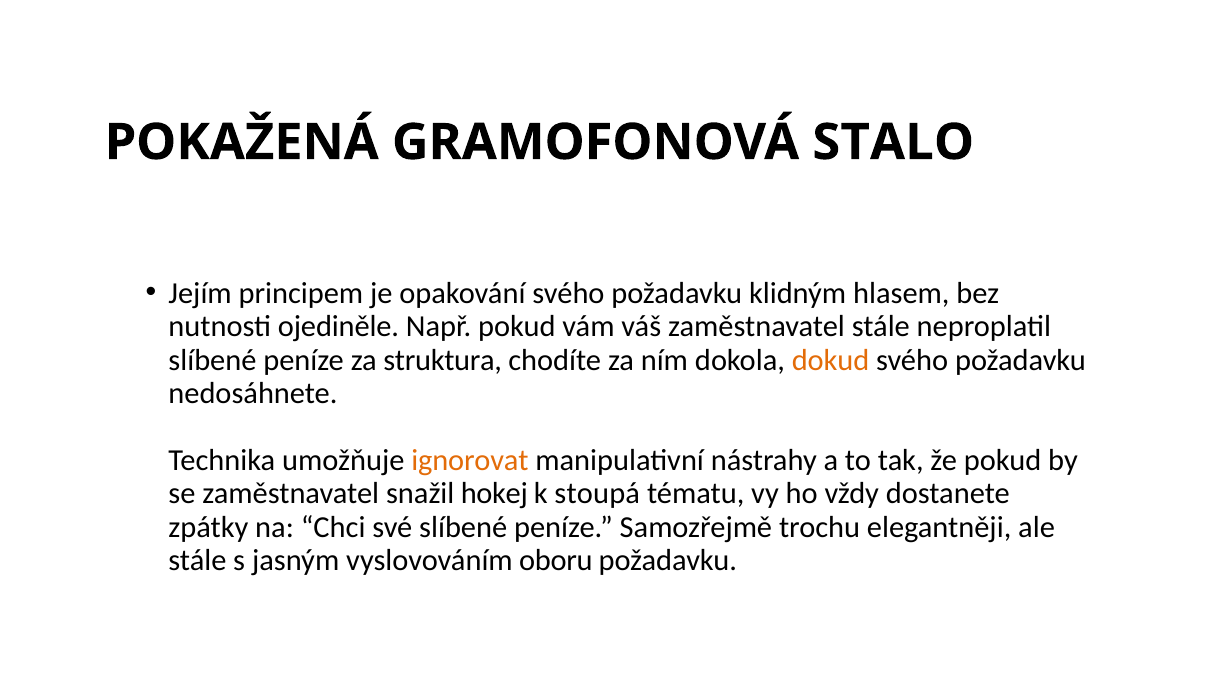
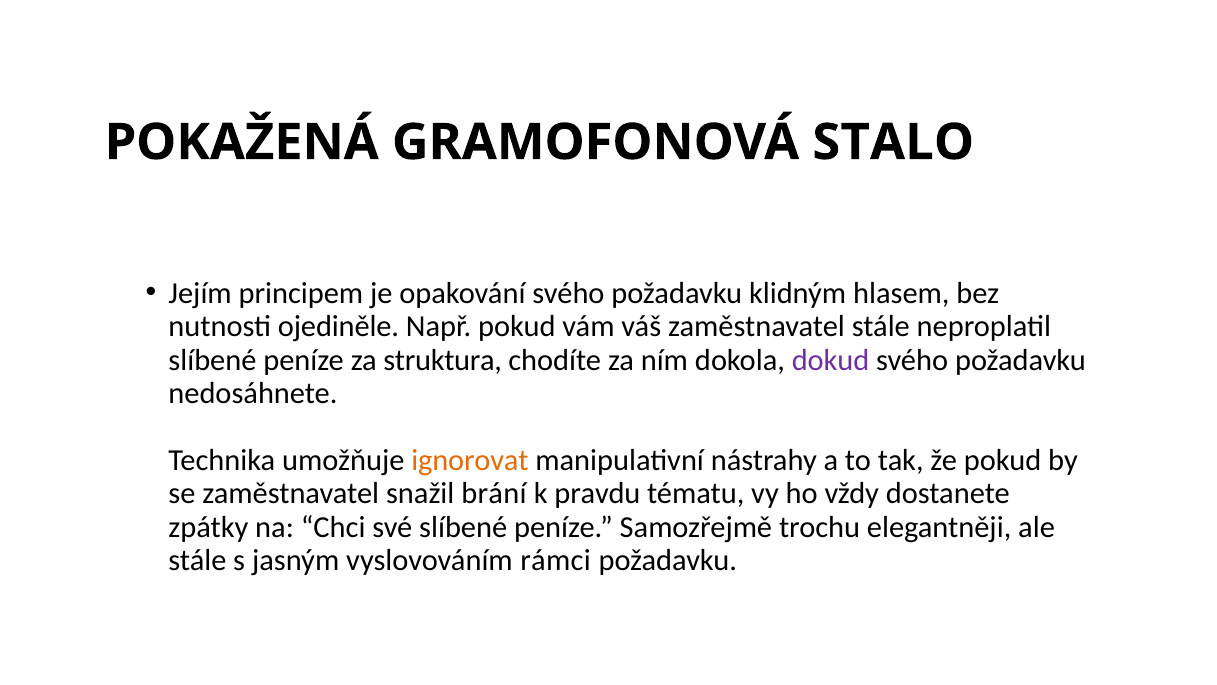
dokud colour: orange -> purple
hokej: hokej -> brání
stoupá: stoupá -> pravdu
oboru: oboru -> rámci
